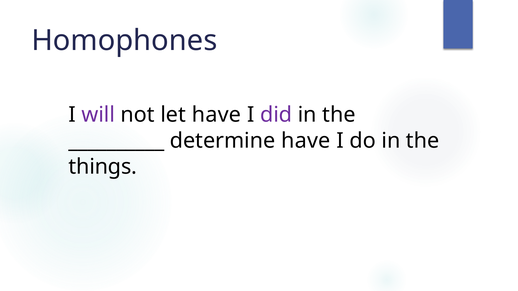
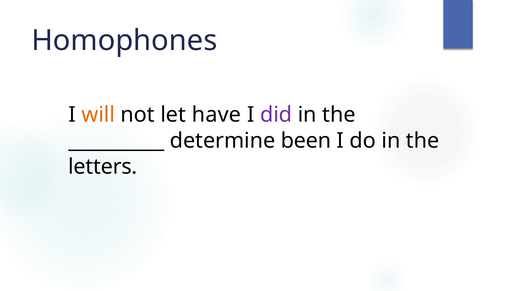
will colour: purple -> orange
determine have: have -> been
things: things -> letters
